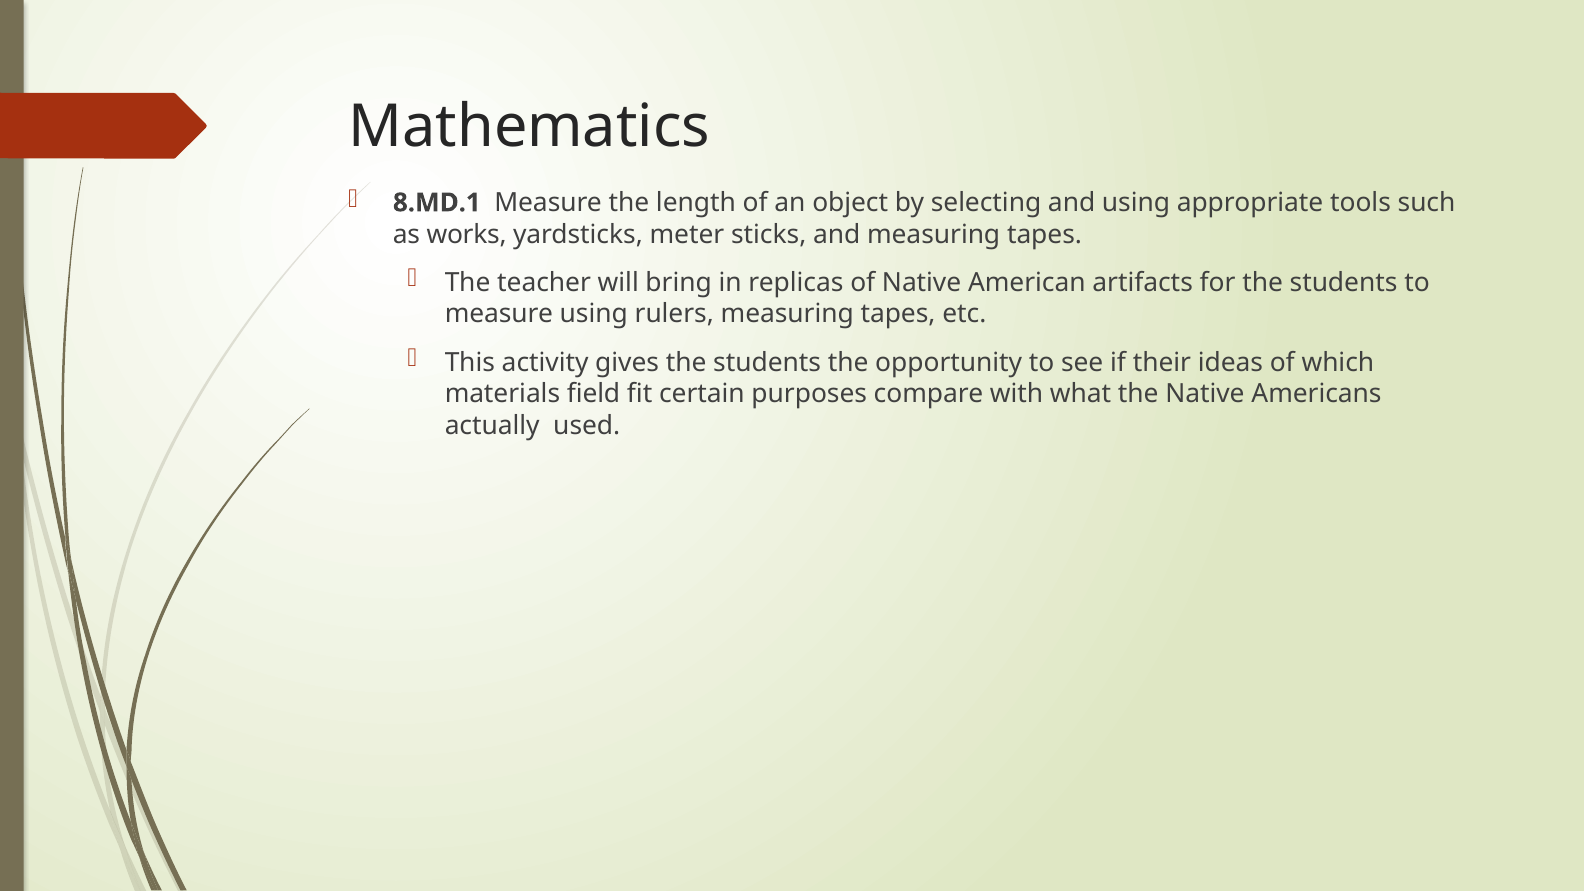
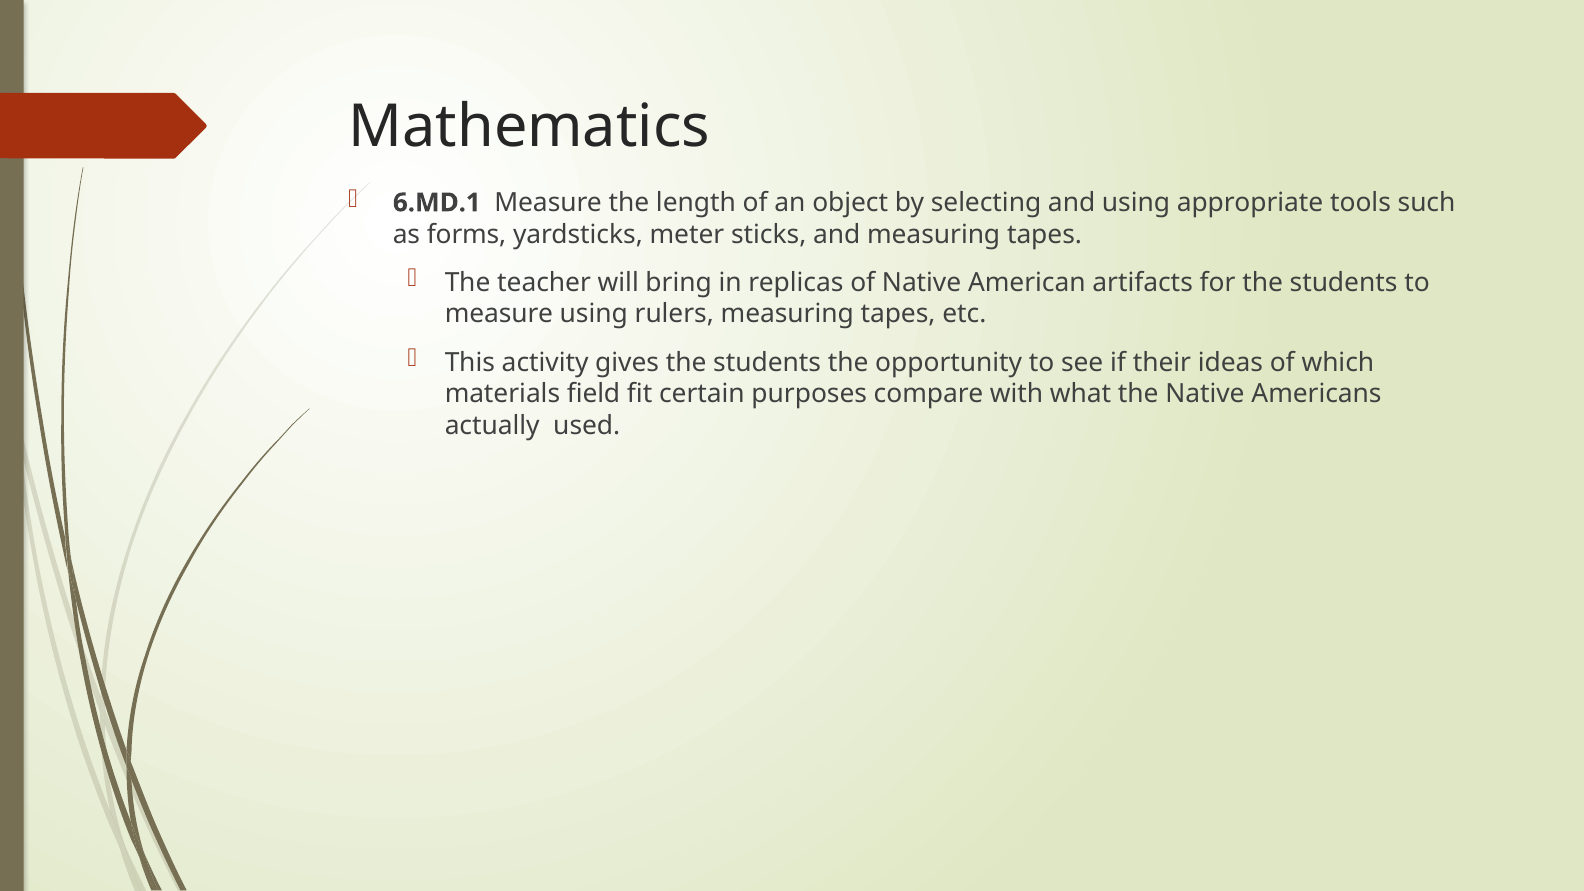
8.MD.1: 8.MD.1 -> 6.MD.1
works: works -> forms
